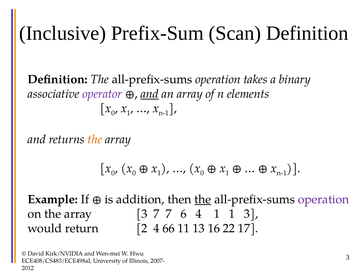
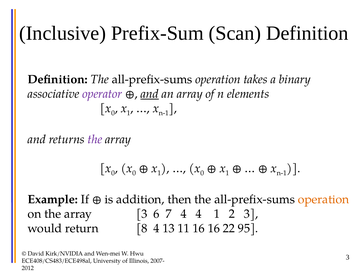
the at (95, 139) colour: orange -> purple
the at (203, 199) underline: present -> none
operation at (324, 199) colour: purple -> orange
3 7: 7 -> 6
7 6: 6 -> 4
1 1: 1 -> 2
2: 2 -> 8
66: 66 -> 13
11 13: 13 -> 16
17: 17 -> 95
